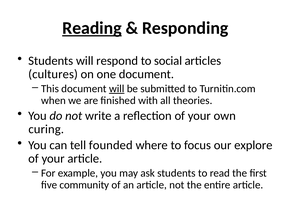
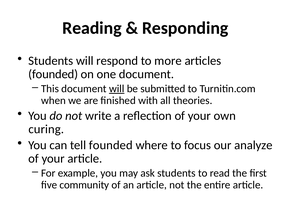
Reading underline: present -> none
social: social -> more
cultures at (53, 74): cultures -> founded
explore: explore -> analyze
